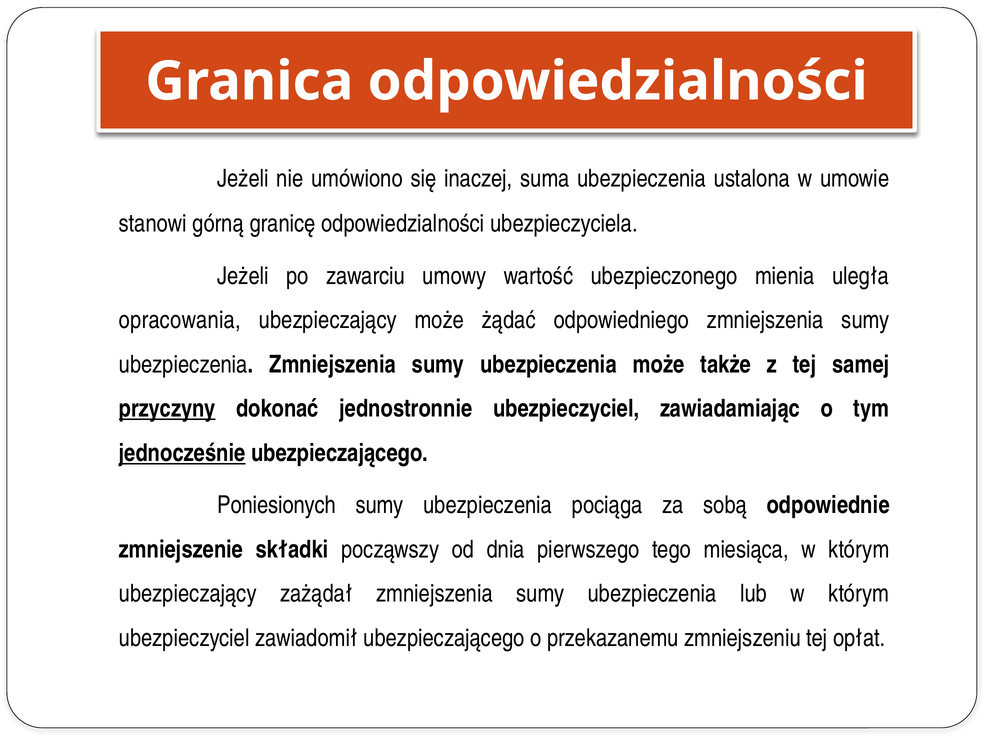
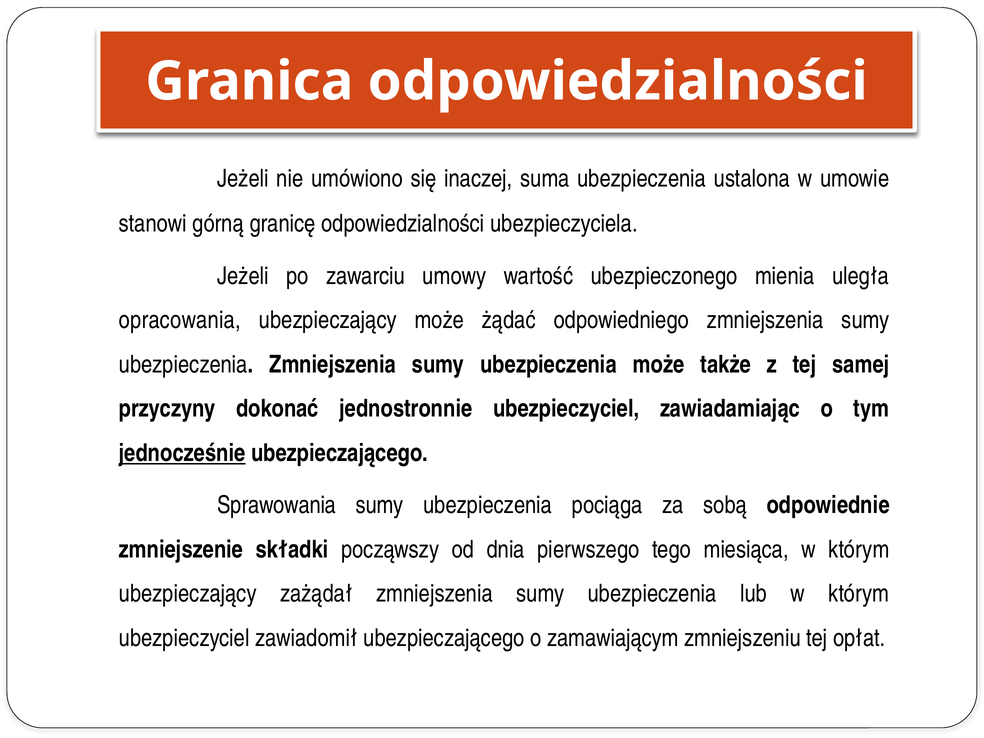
przyczyny underline: present -> none
Poniesionych: Poniesionych -> Sprawowania
przekazanemu: przekazanemu -> zamawiającym
